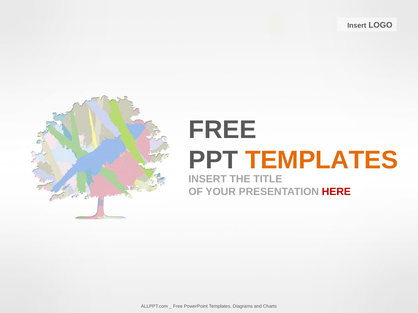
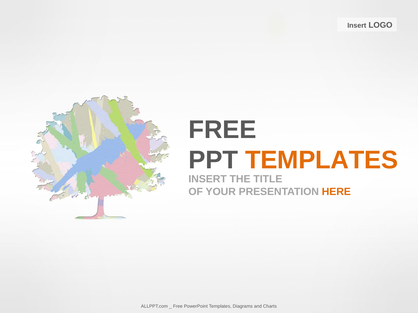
HERE colour: red -> orange
